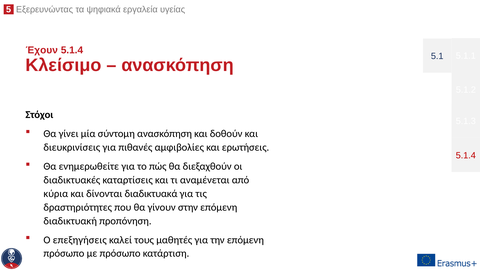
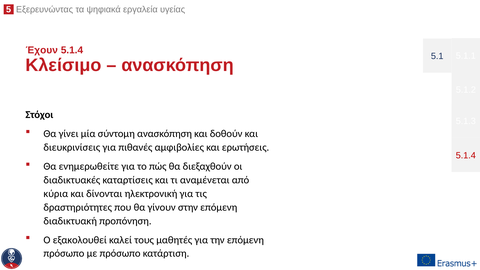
διαδικτυακά: διαδικτυακά -> ηλεκτρονική
επεξηγήσεις: επεξηγήσεις -> εξακολουθεί
